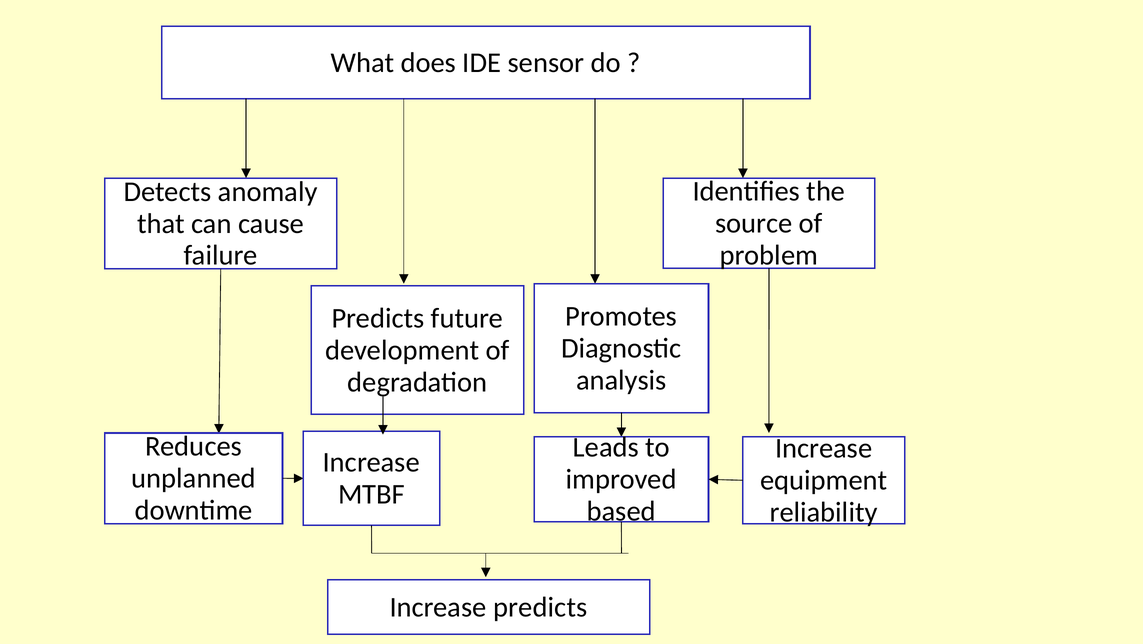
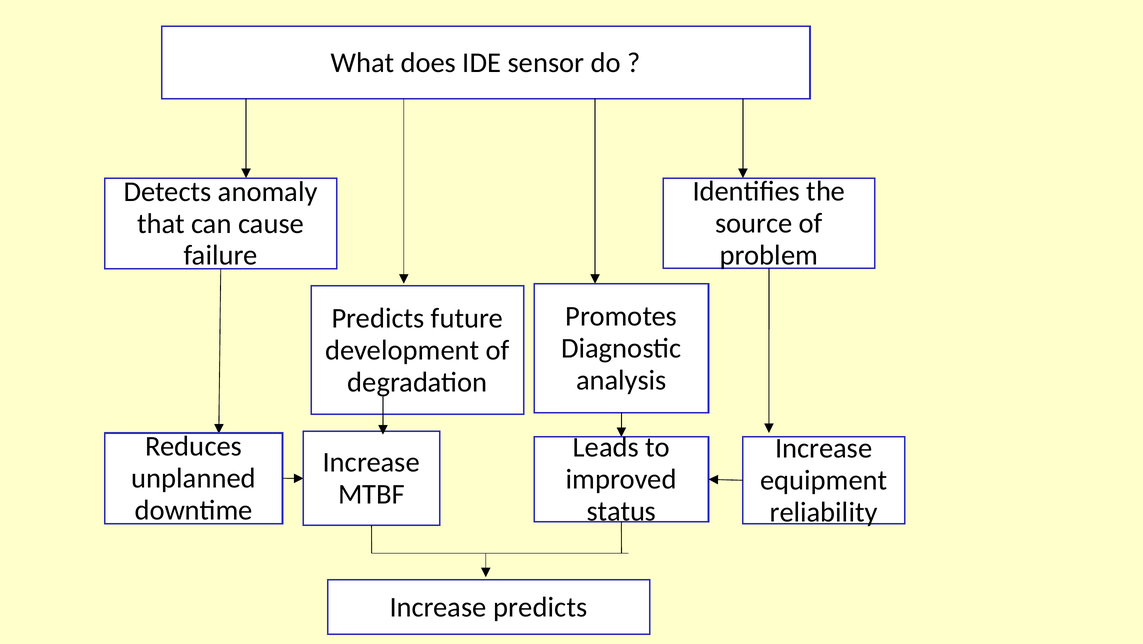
based: based -> status
